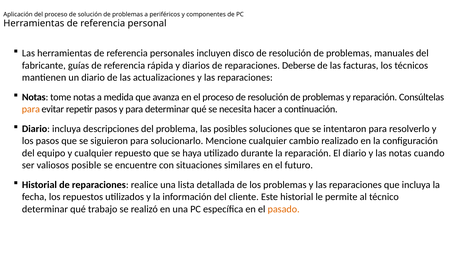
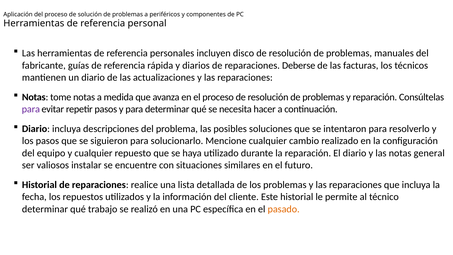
para at (31, 109) colour: orange -> purple
cuando: cuando -> general
posible: posible -> instalar
